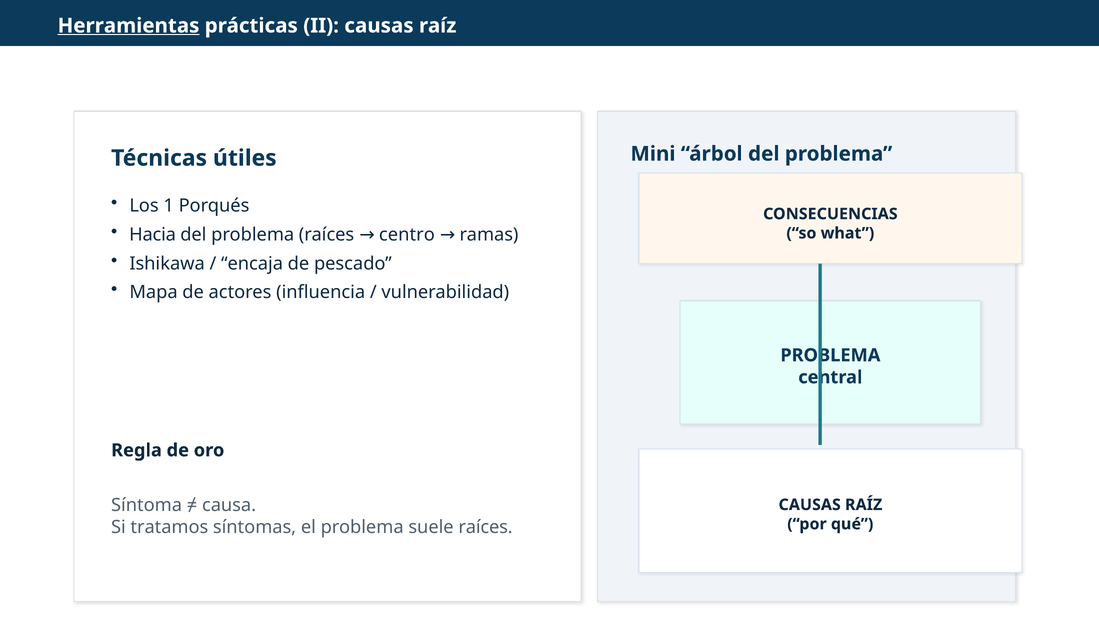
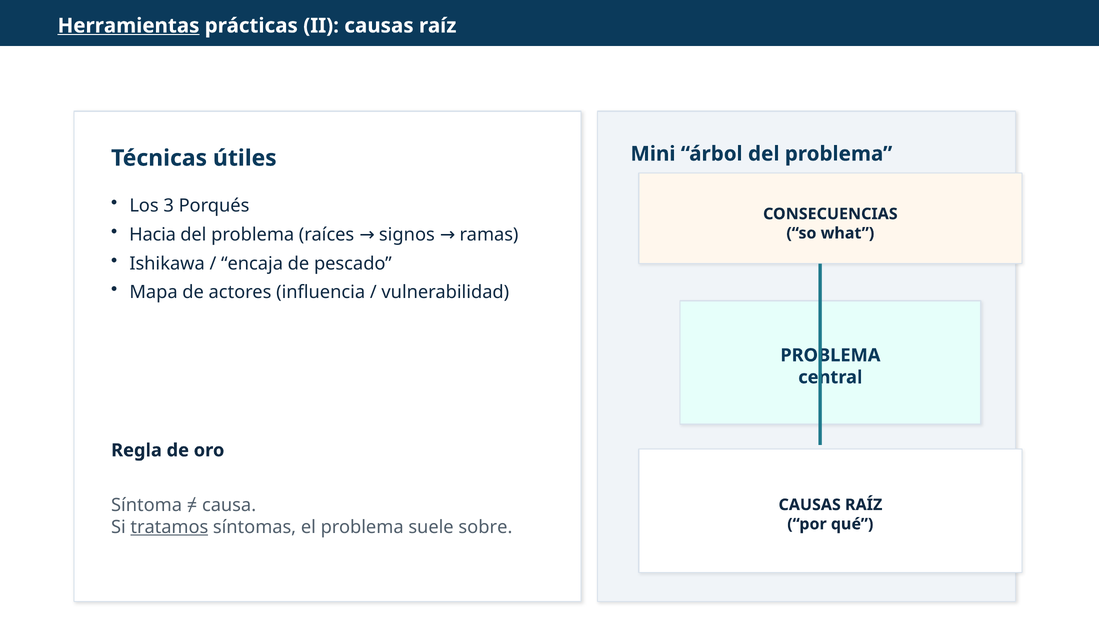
1: 1 -> 3
centro: centro -> signos
tratamos underline: none -> present
suele raíces: raíces -> sobre
